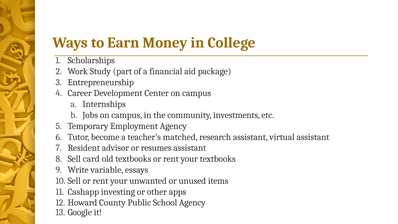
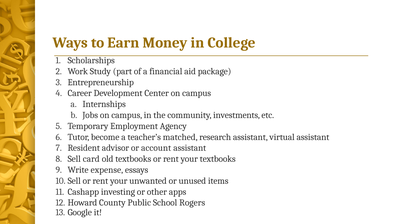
resumes: resumes -> account
variable: variable -> expense
School Agency: Agency -> Rogers
